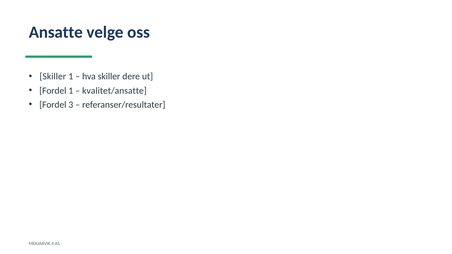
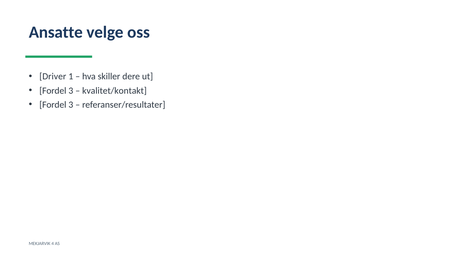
Skiller at (53, 77): Skiller -> Driver
1 at (71, 91): 1 -> 3
kvalitet/ansatte: kvalitet/ansatte -> kvalitet/kontakt
